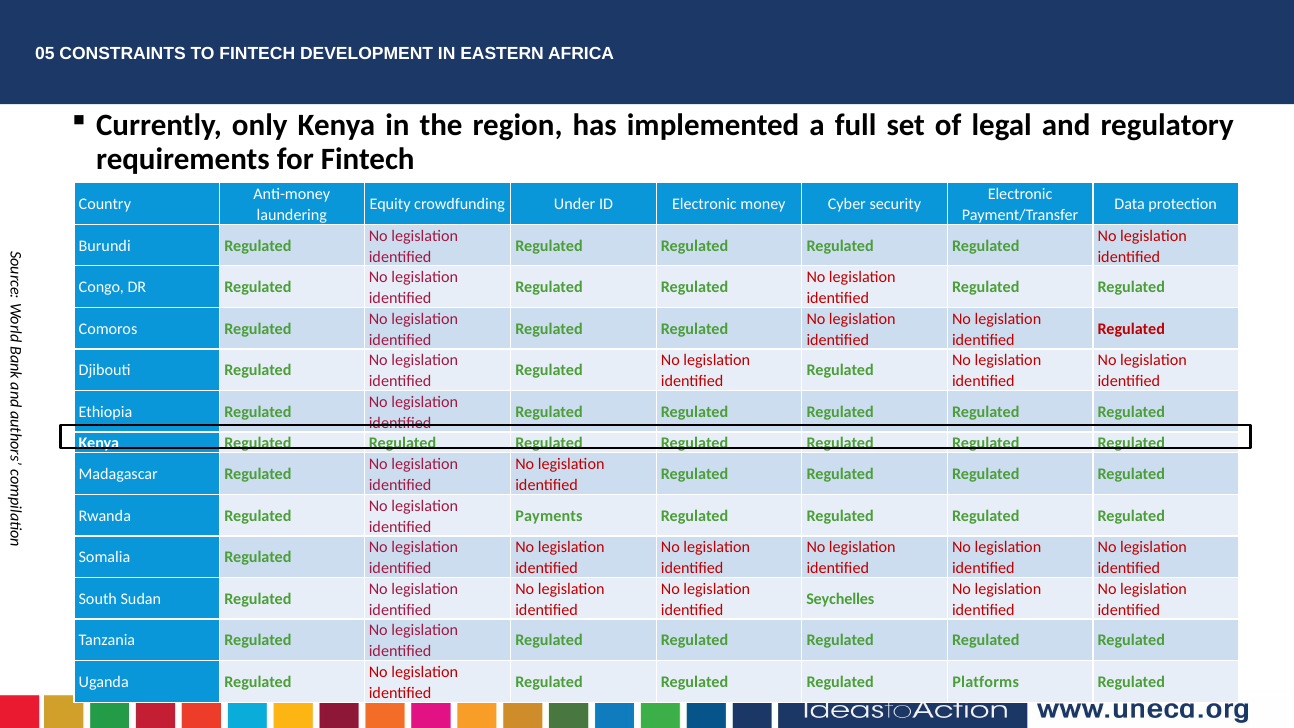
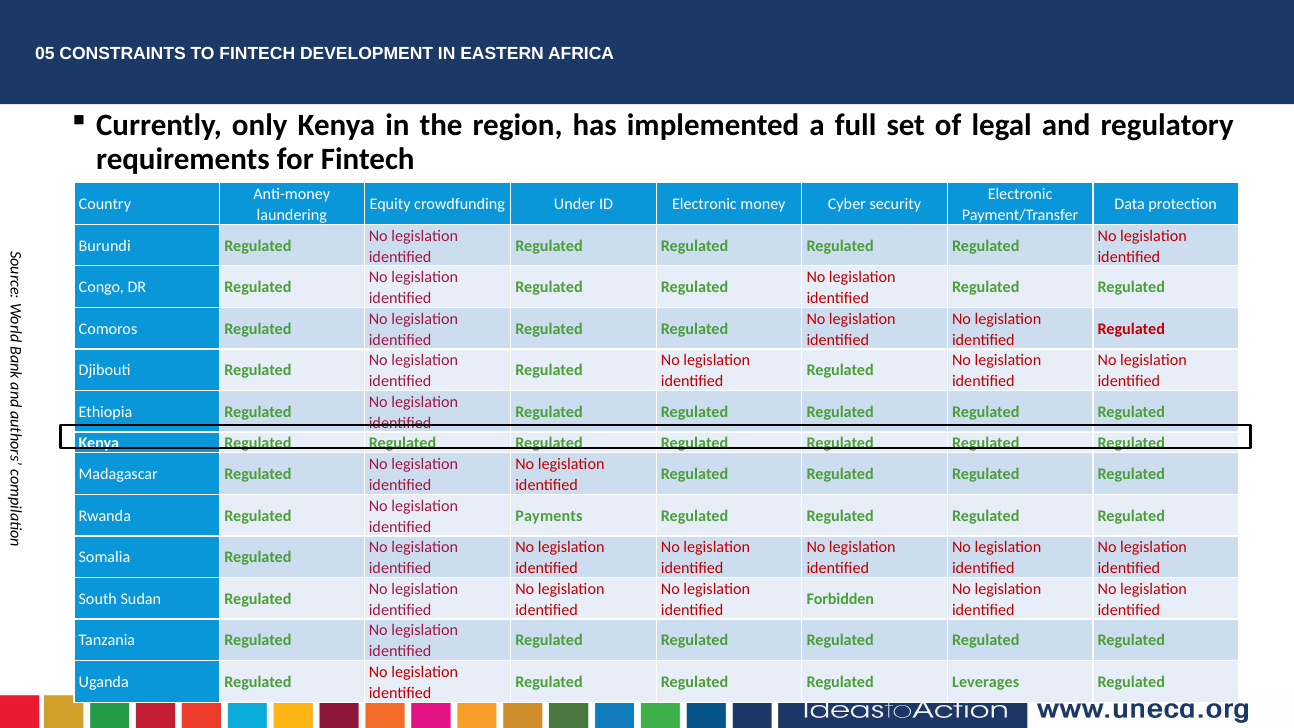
Seychelles: Seychelles -> Forbidden
Platforms: Platforms -> Leverages
